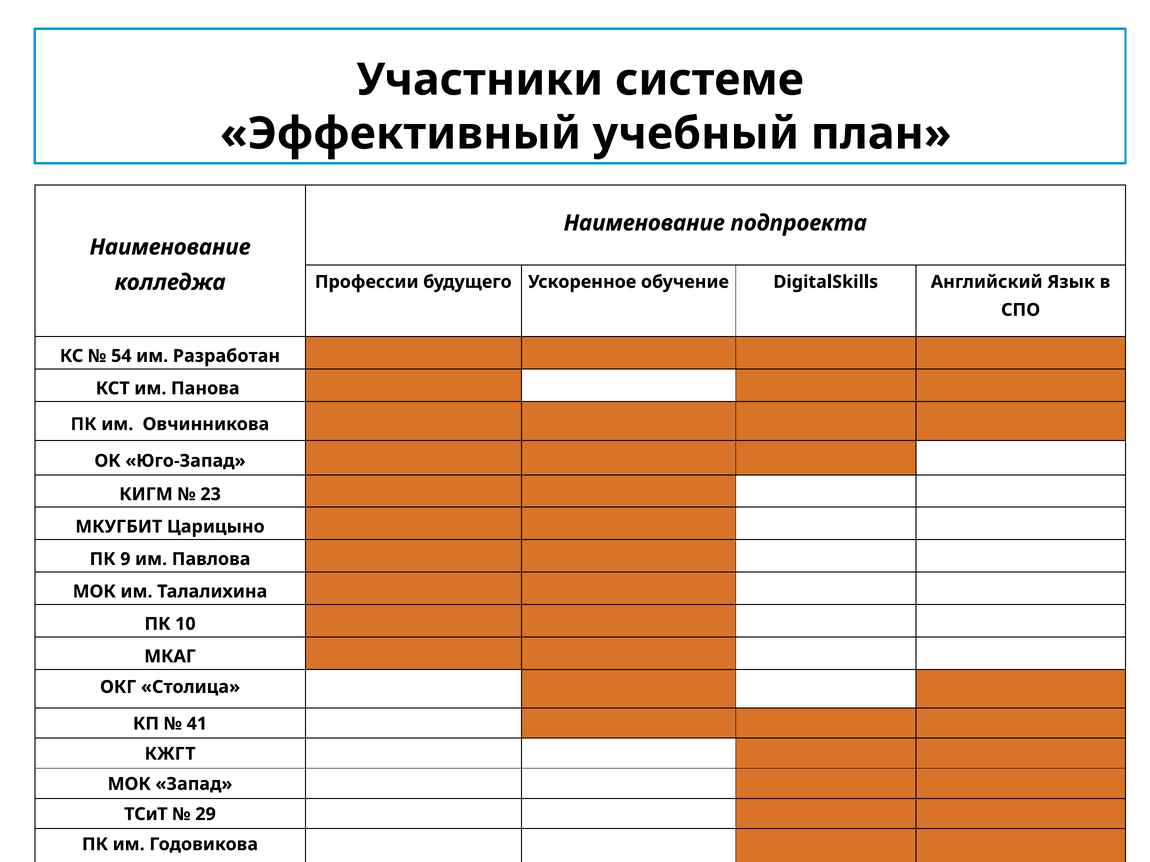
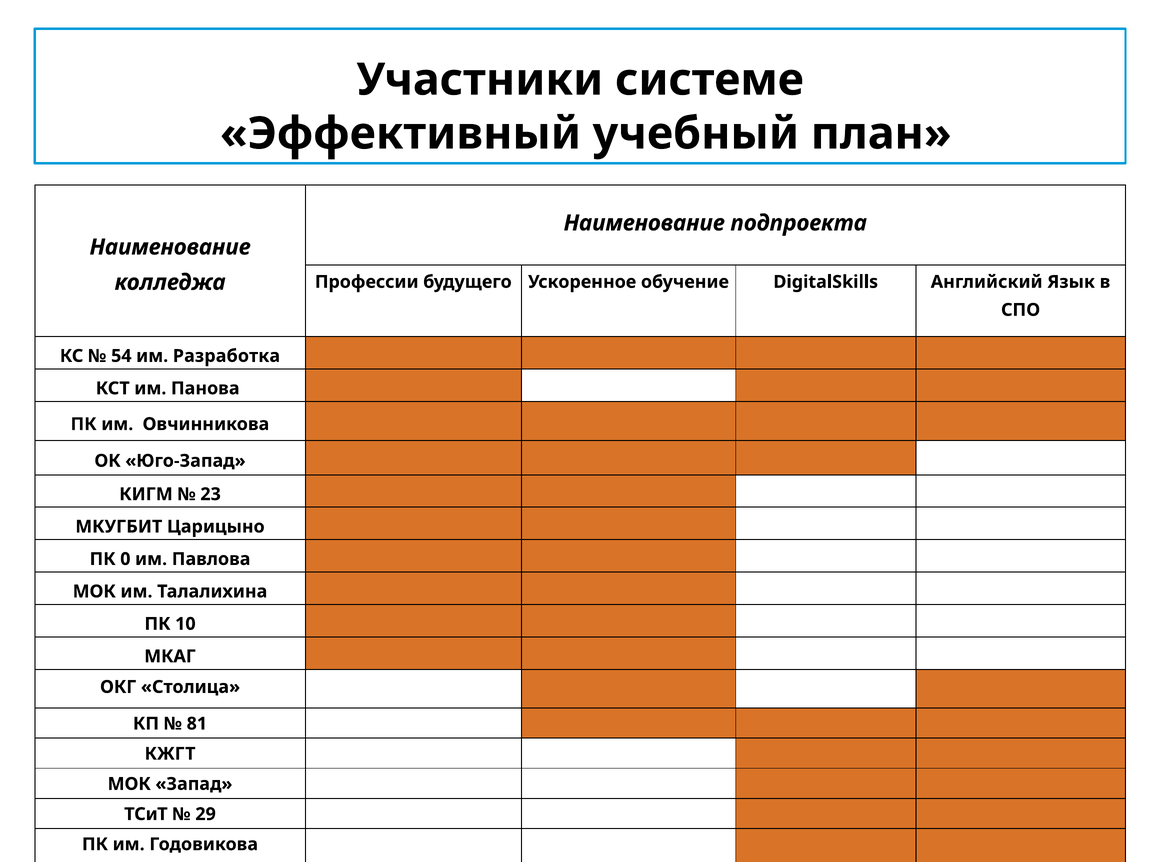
Разработан: Разработан -> Разработка
9: 9 -> 0
41: 41 -> 81
